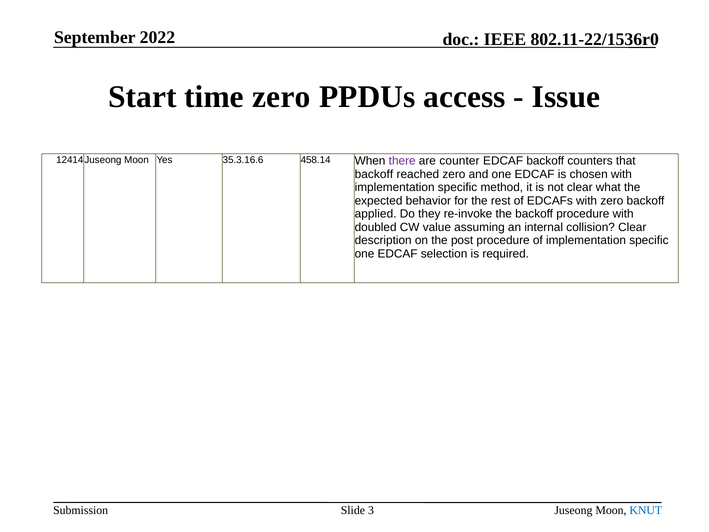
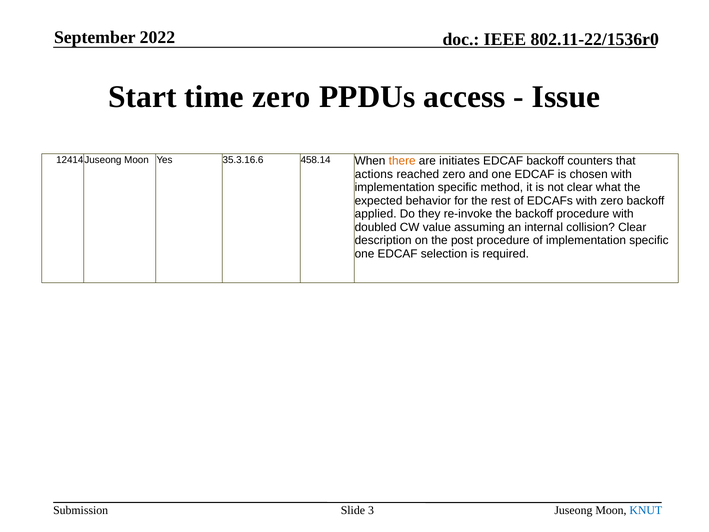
there colour: purple -> orange
counter: counter -> initiates
backoff at (374, 174): backoff -> actions
